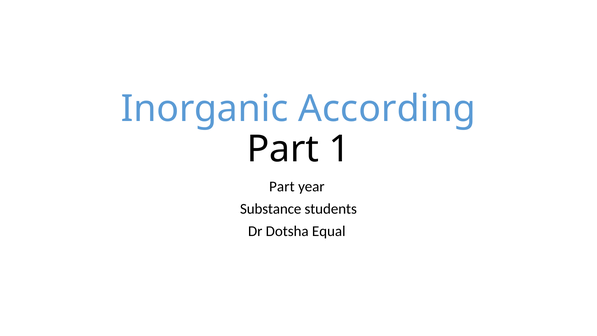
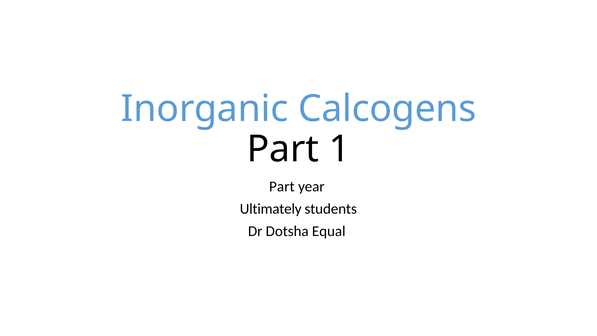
According: According -> Calcogens
Substance: Substance -> Ultimately
